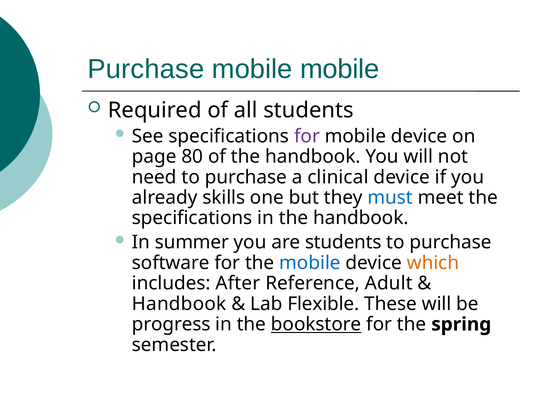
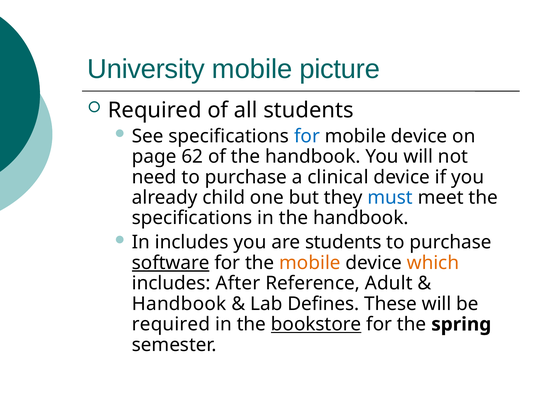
Purchase at (146, 69): Purchase -> University
mobile mobile: mobile -> picture
for at (307, 136) colour: purple -> blue
80: 80 -> 62
skills: skills -> child
In summer: summer -> includes
software underline: none -> present
mobile at (310, 263) colour: blue -> orange
Flexible: Flexible -> Defines
progress at (171, 324): progress -> required
